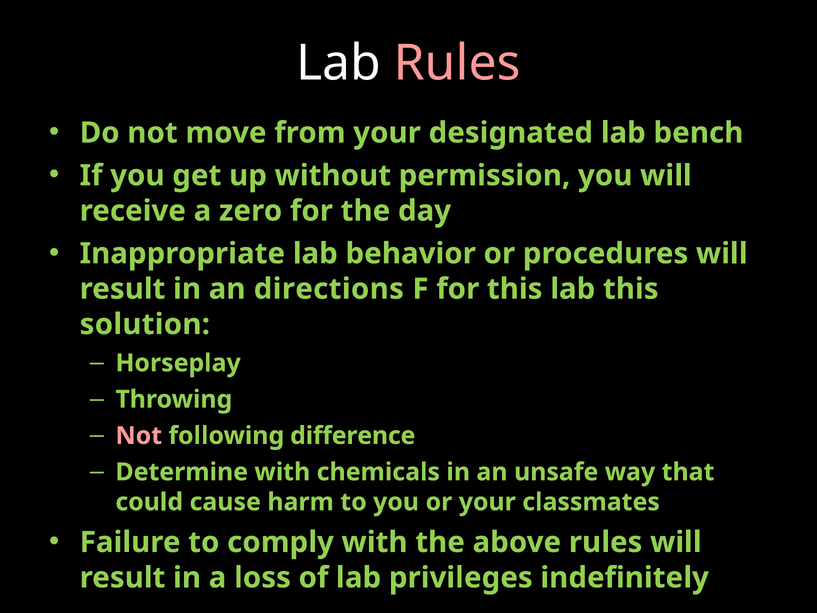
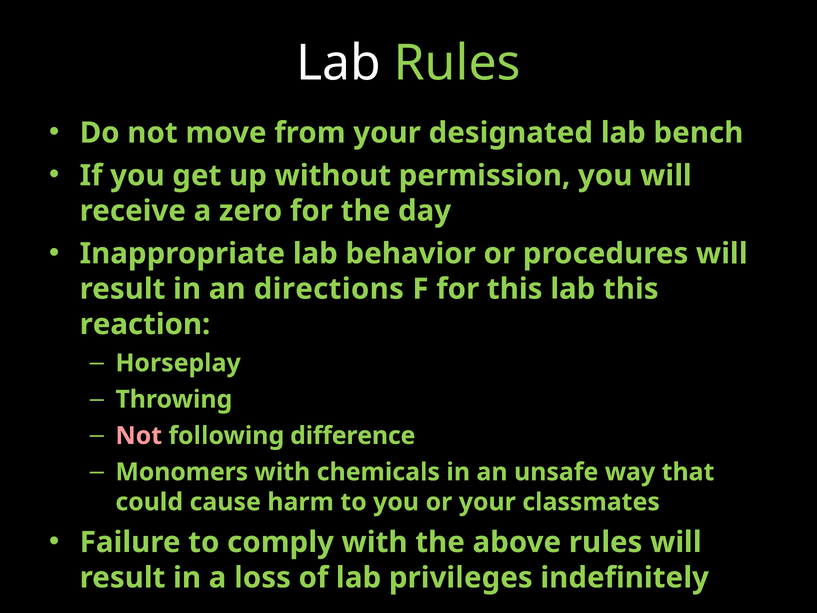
Rules at (457, 63) colour: pink -> light green
solution: solution -> reaction
Determine: Determine -> Monomers
